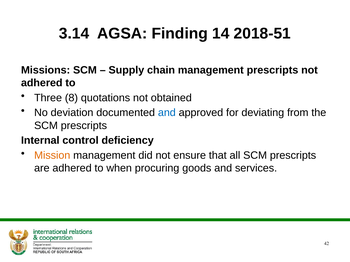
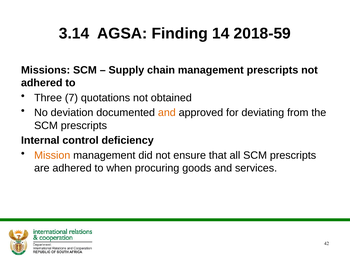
2018-51: 2018-51 -> 2018-59
8: 8 -> 7
and at (167, 113) colour: blue -> orange
